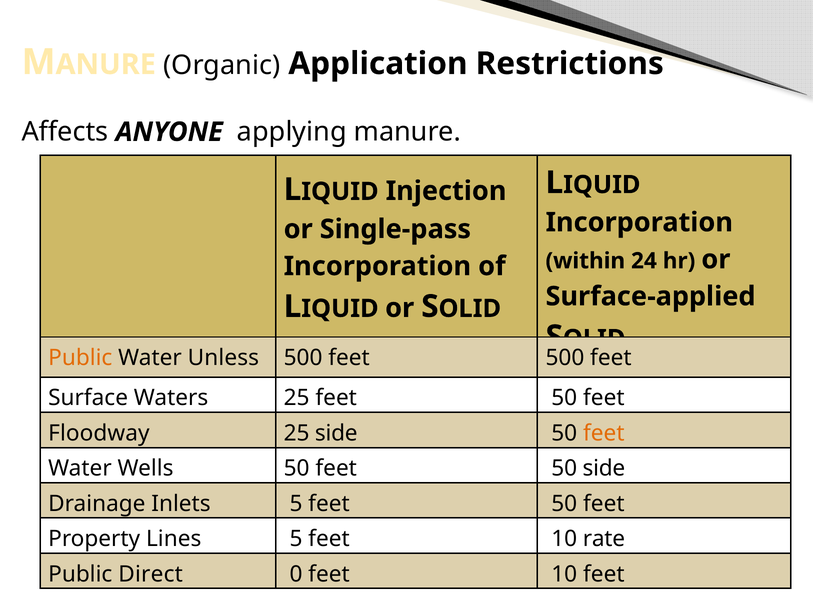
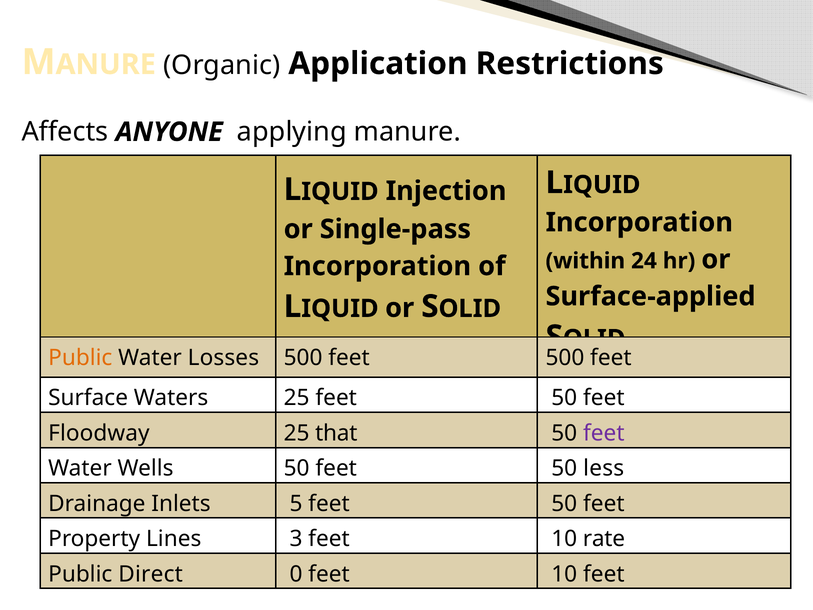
Unless: Unless -> Losses
25 side: side -> that
feet at (604, 433) colour: orange -> purple
50 side: side -> less
Lines 5: 5 -> 3
